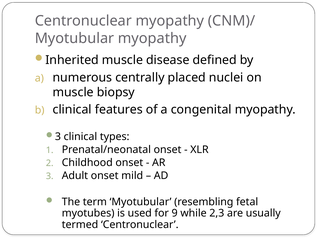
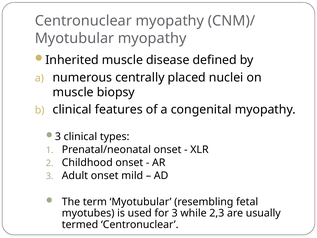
for 9: 9 -> 3
